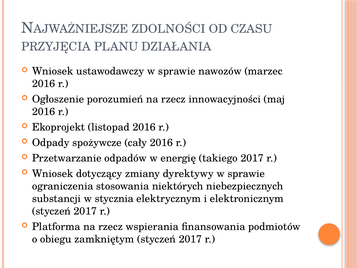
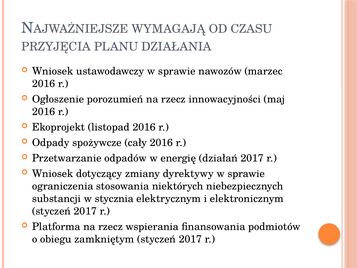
ZDOLNOŚCI: ZDOLNOŚCI -> WYMAGAJĄ
takiego: takiego -> działań
